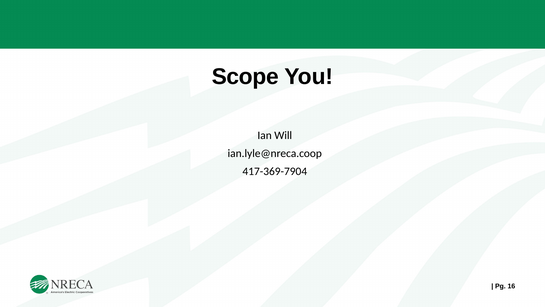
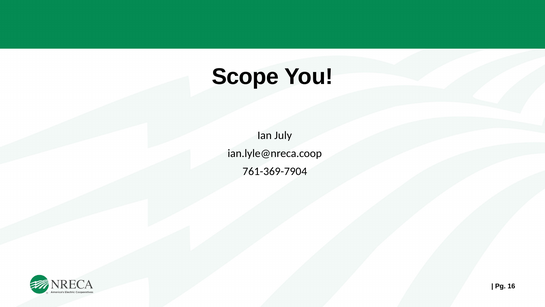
Will: Will -> July
417-369-7904: 417-369-7904 -> 761-369-7904
